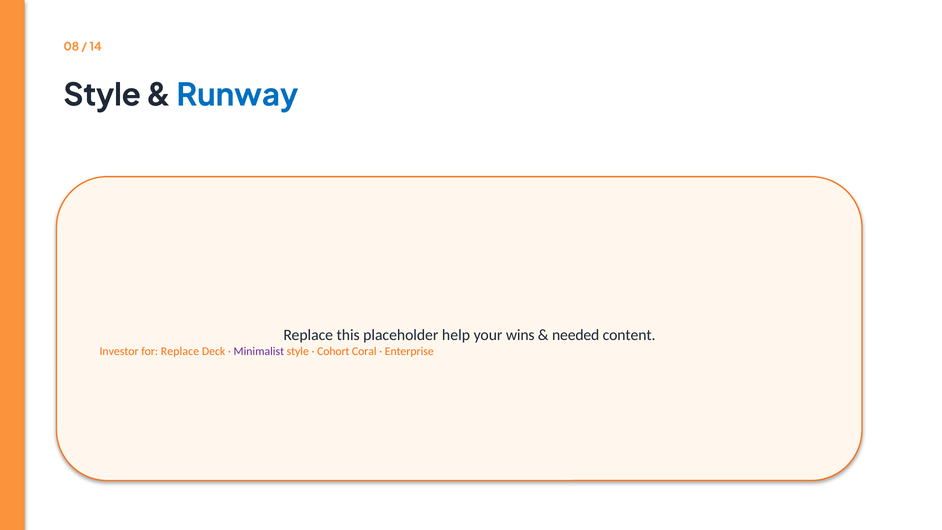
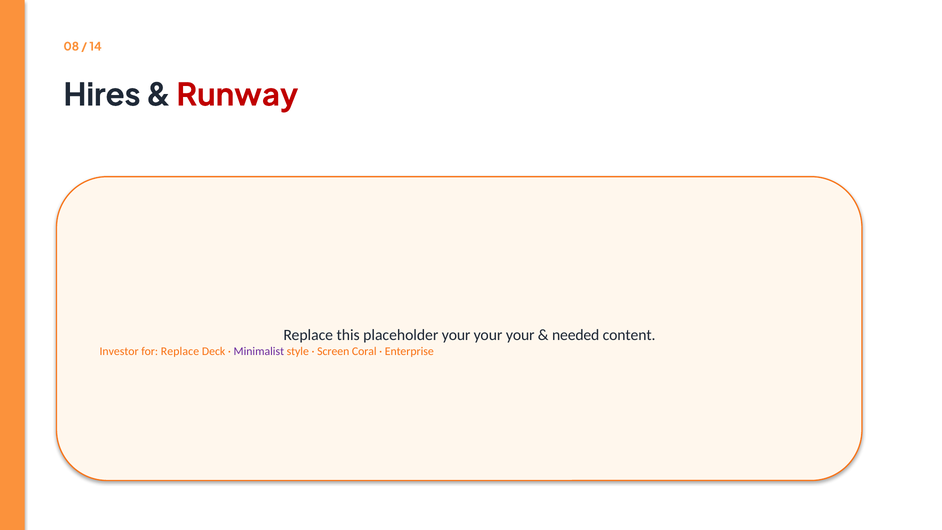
Style at (102, 95): Style -> Hires
Runway colour: blue -> red
placeholder help: help -> your
wins at (520, 335): wins -> your
Cohort: Cohort -> Screen
